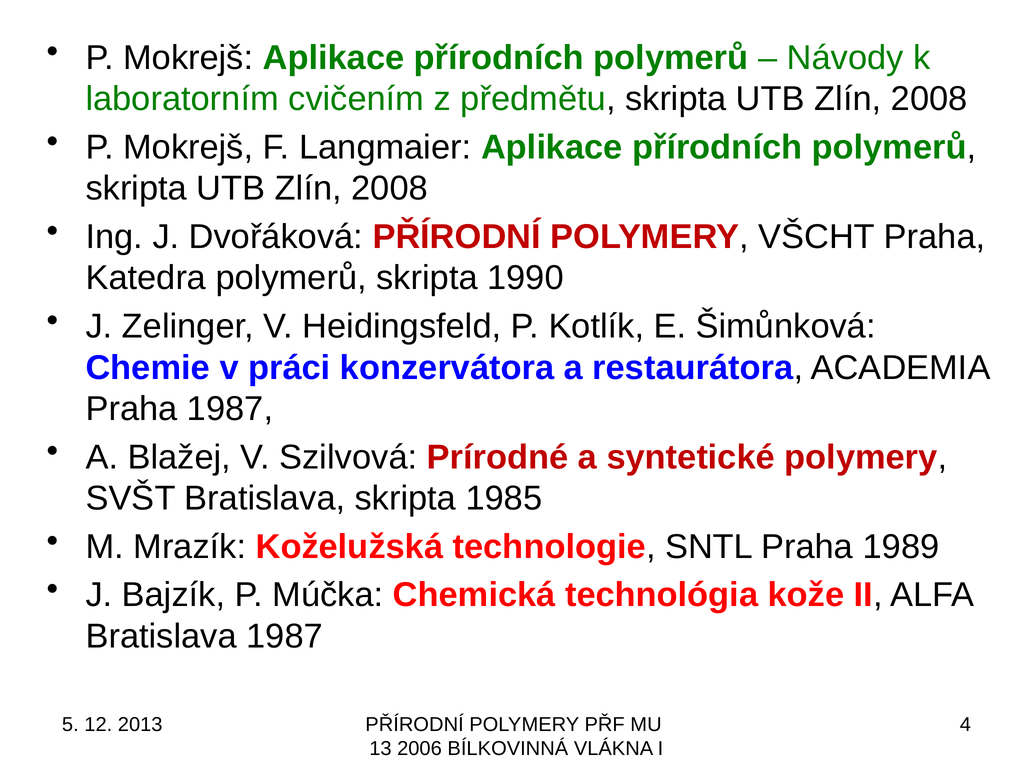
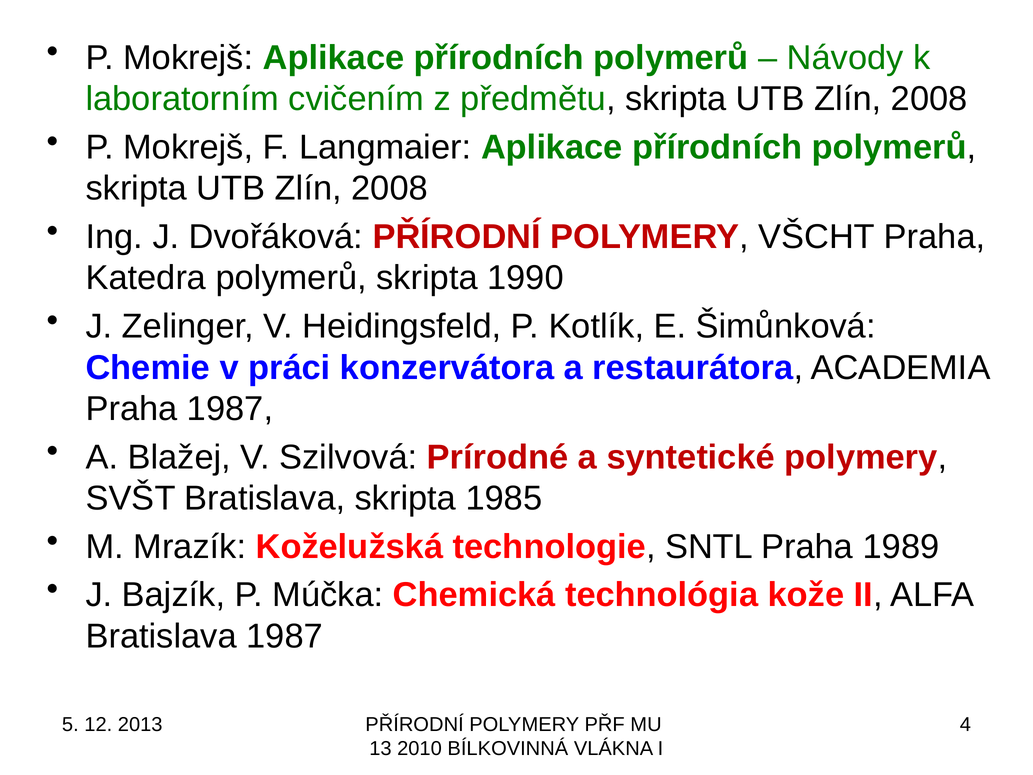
2006: 2006 -> 2010
